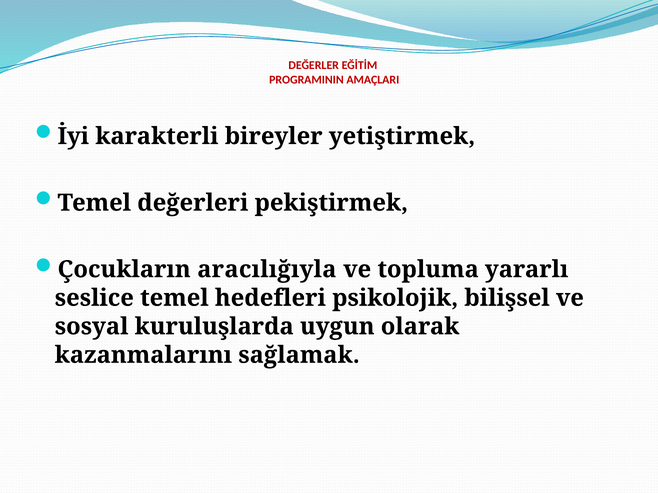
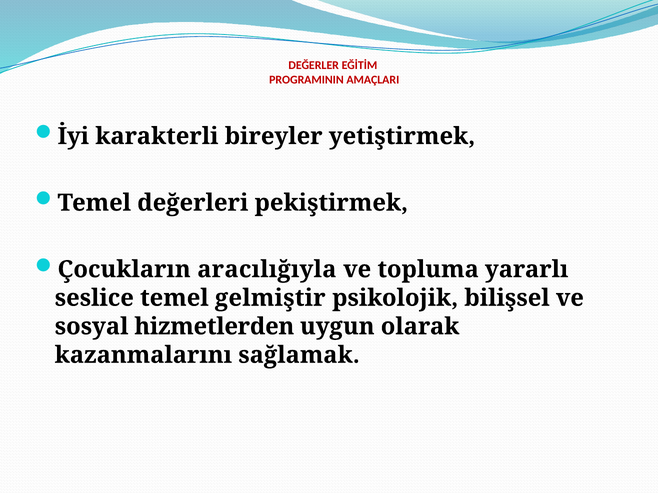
hedefleri: hedefleri -> gelmiştir
kuruluşlarda: kuruluşlarda -> hizmetlerden
